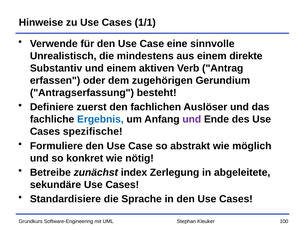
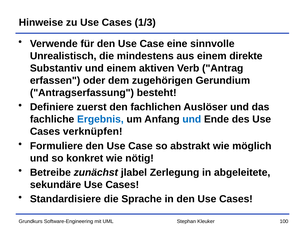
1/1: 1/1 -> 1/3
und at (192, 119) colour: purple -> blue
spezifische: spezifische -> verknüpfen
index: index -> jlabel
